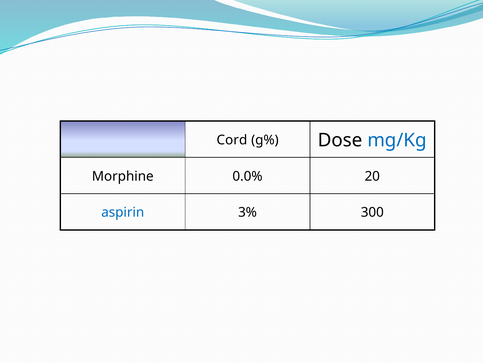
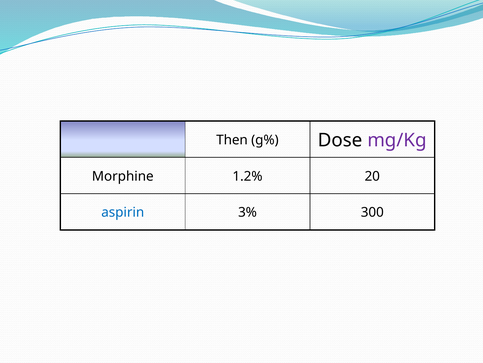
Cord: Cord -> Then
mg/Kg colour: blue -> purple
0.0%: 0.0% -> 1.2%
